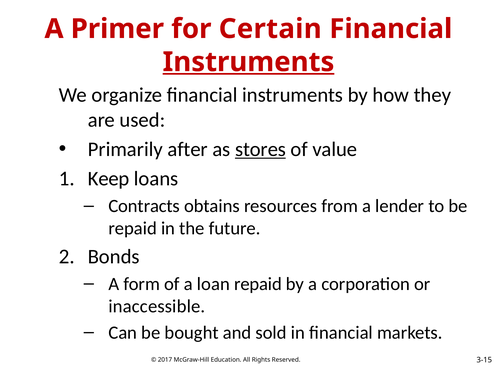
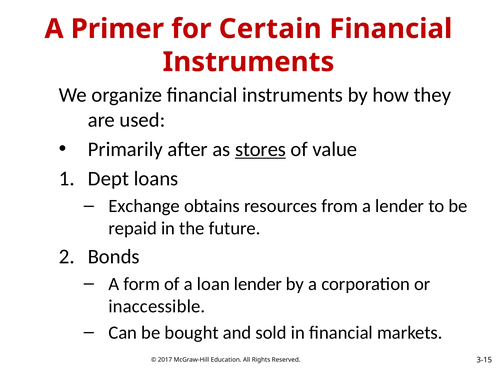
Instruments at (248, 62) underline: present -> none
Keep: Keep -> Dept
Contracts: Contracts -> Exchange
loan repaid: repaid -> lender
